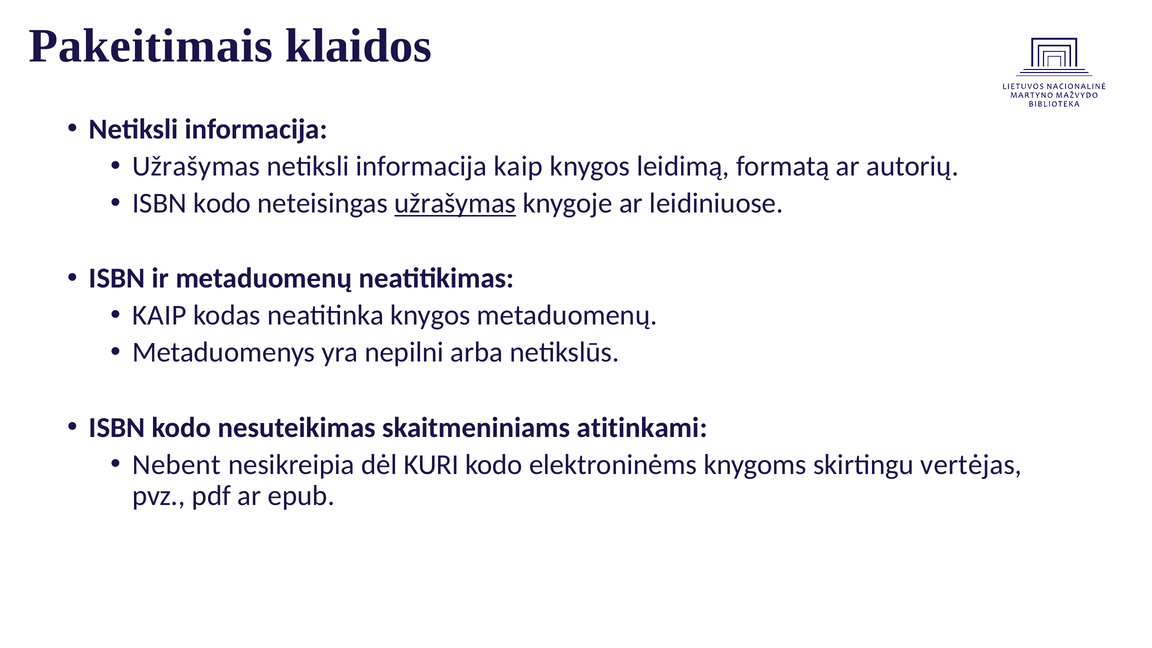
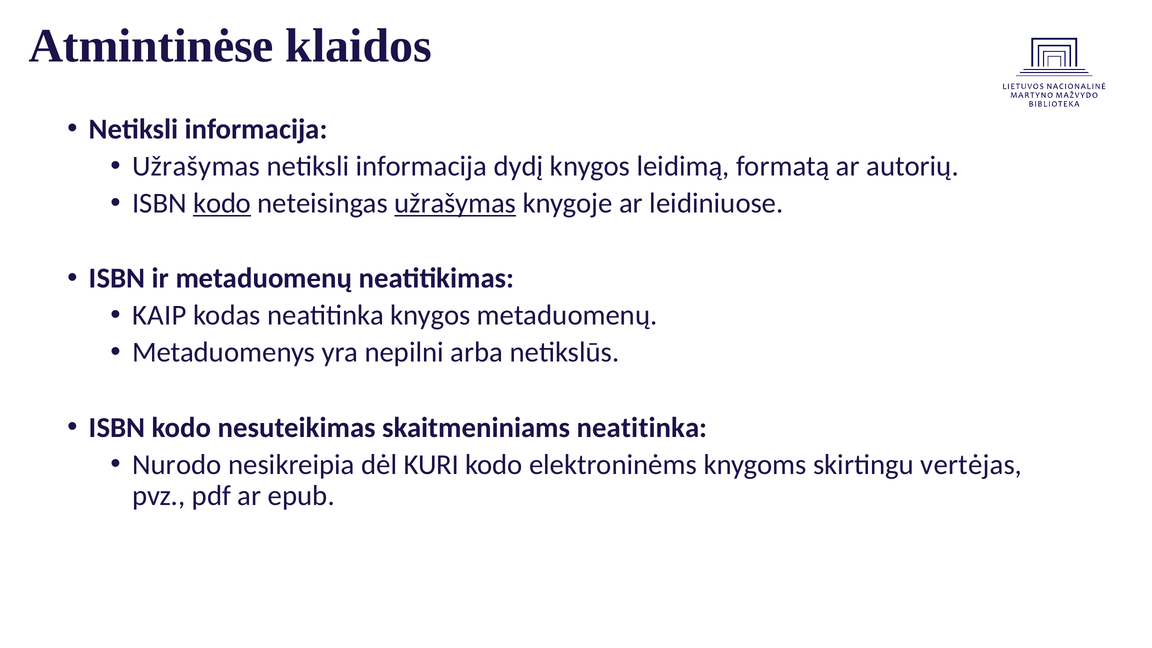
Pakeitimais: Pakeitimais -> Atmintinėse
informacija kaip: kaip -> dydį
kodo at (222, 203) underline: none -> present
skaitmeniniams atitinkami: atitinkami -> neatitinka
Nebent: Nebent -> Nurodo
